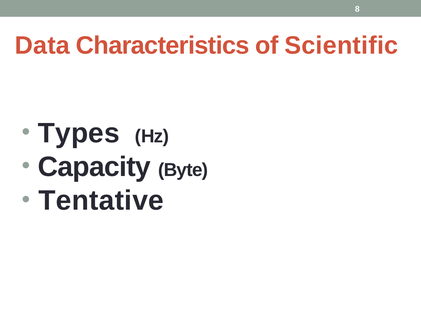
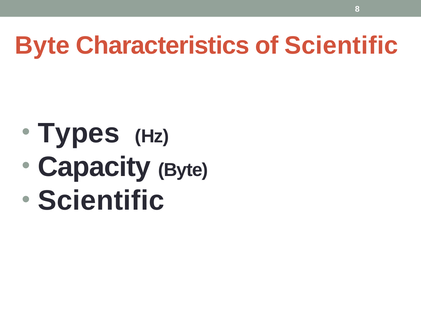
Data at (42, 46): Data -> Byte
Tentative at (101, 201): Tentative -> Scientific
